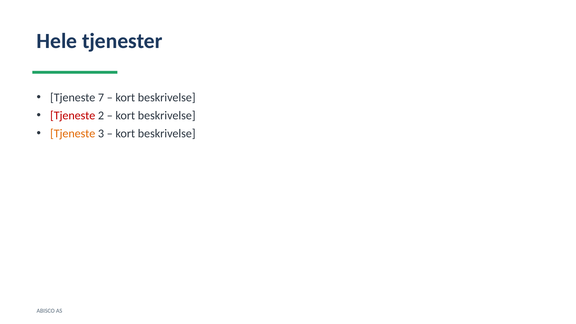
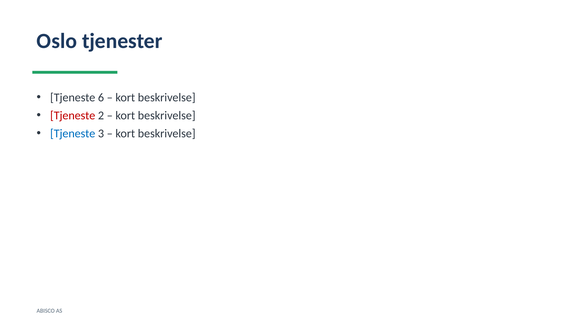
Hele: Hele -> Oslo
7: 7 -> 6
Tjeneste at (73, 134) colour: orange -> blue
